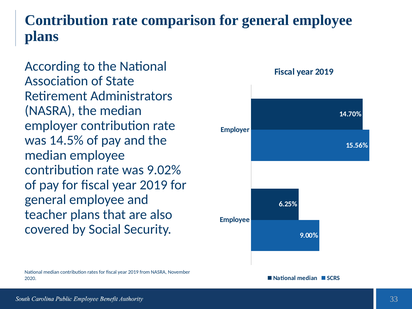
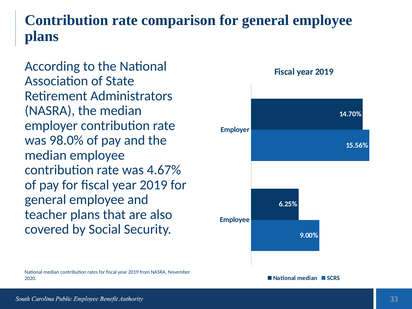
14.5%: 14.5% -> 98.0%
9.02%: 9.02% -> 4.67%
